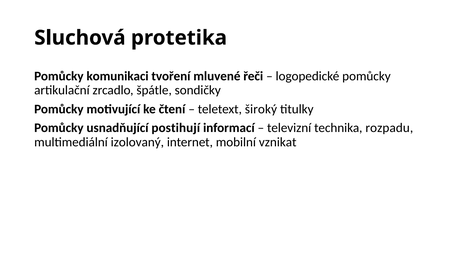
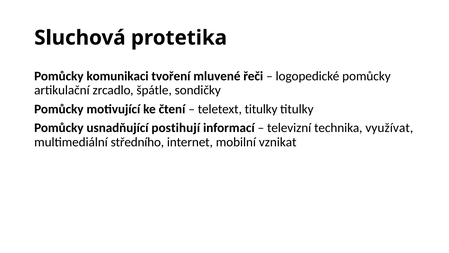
teletext široký: široký -> titulky
rozpadu: rozpadu -> využívat
izolovaný: izolovaný -> středního
